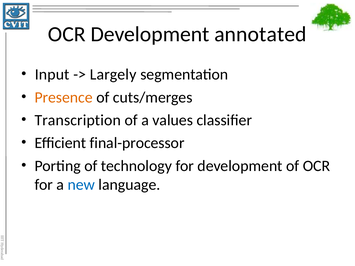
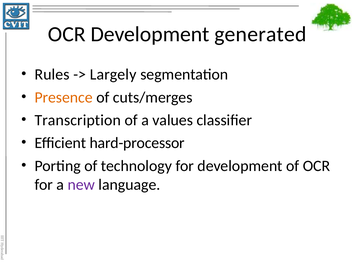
annotated: annotated -> generated
Input: Input -> Rules
final-processor: final-processor -> hard-processor
new colour: blue -> purple
